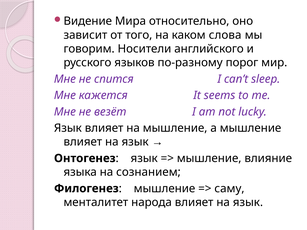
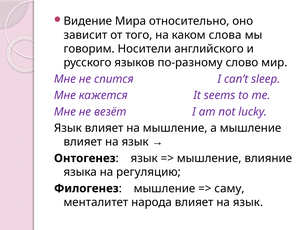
порог: порог -> слово
сознанием: сознанием -> регуляцию
